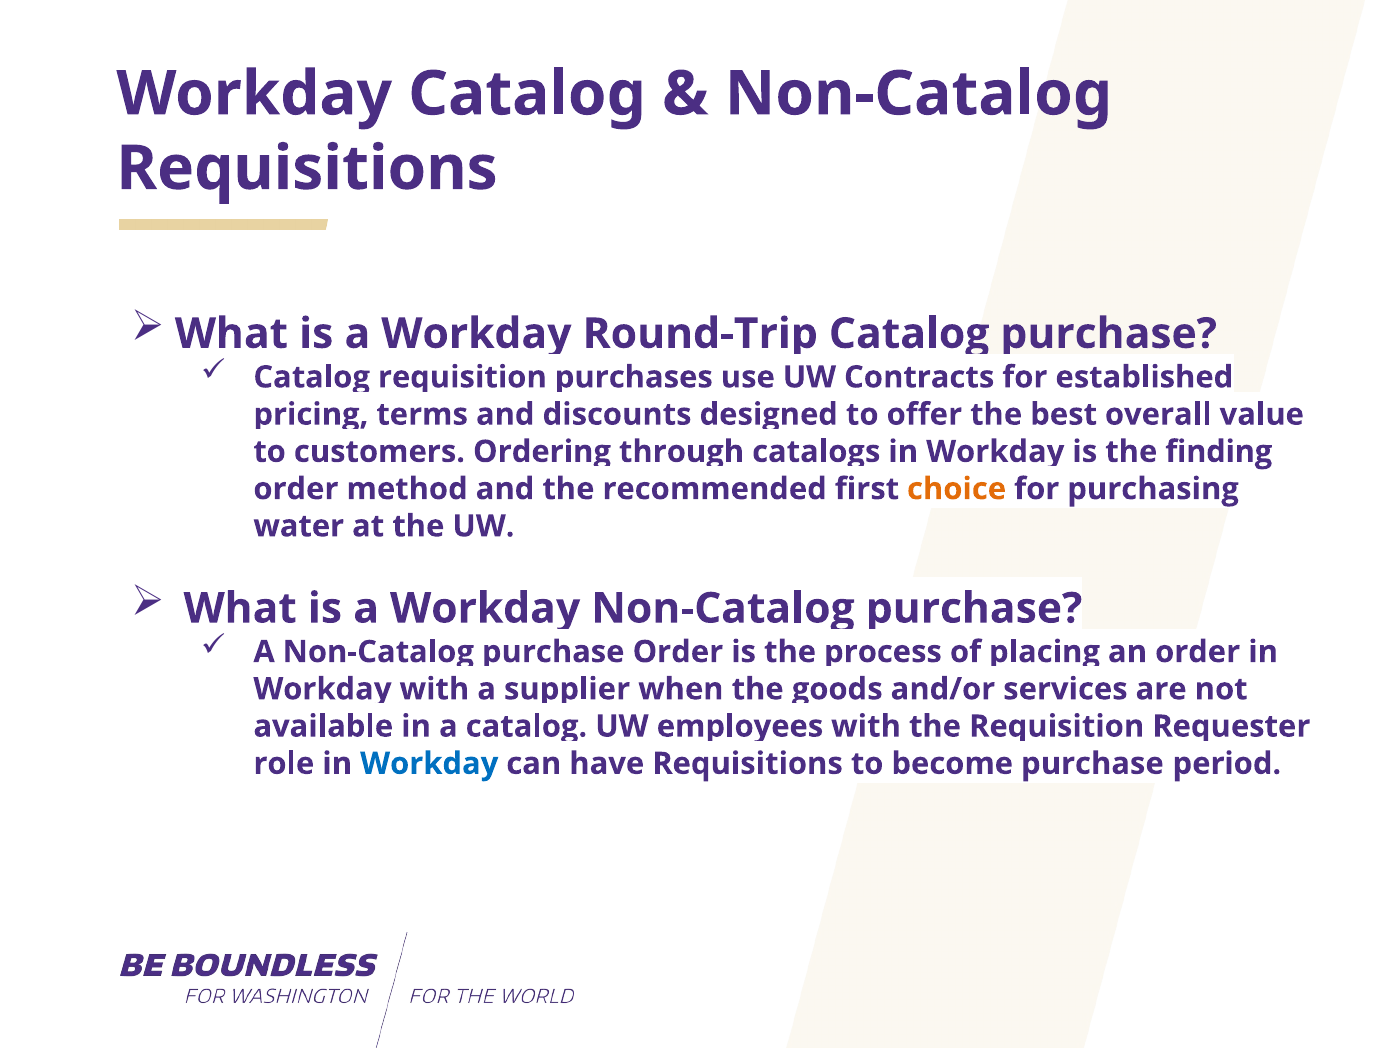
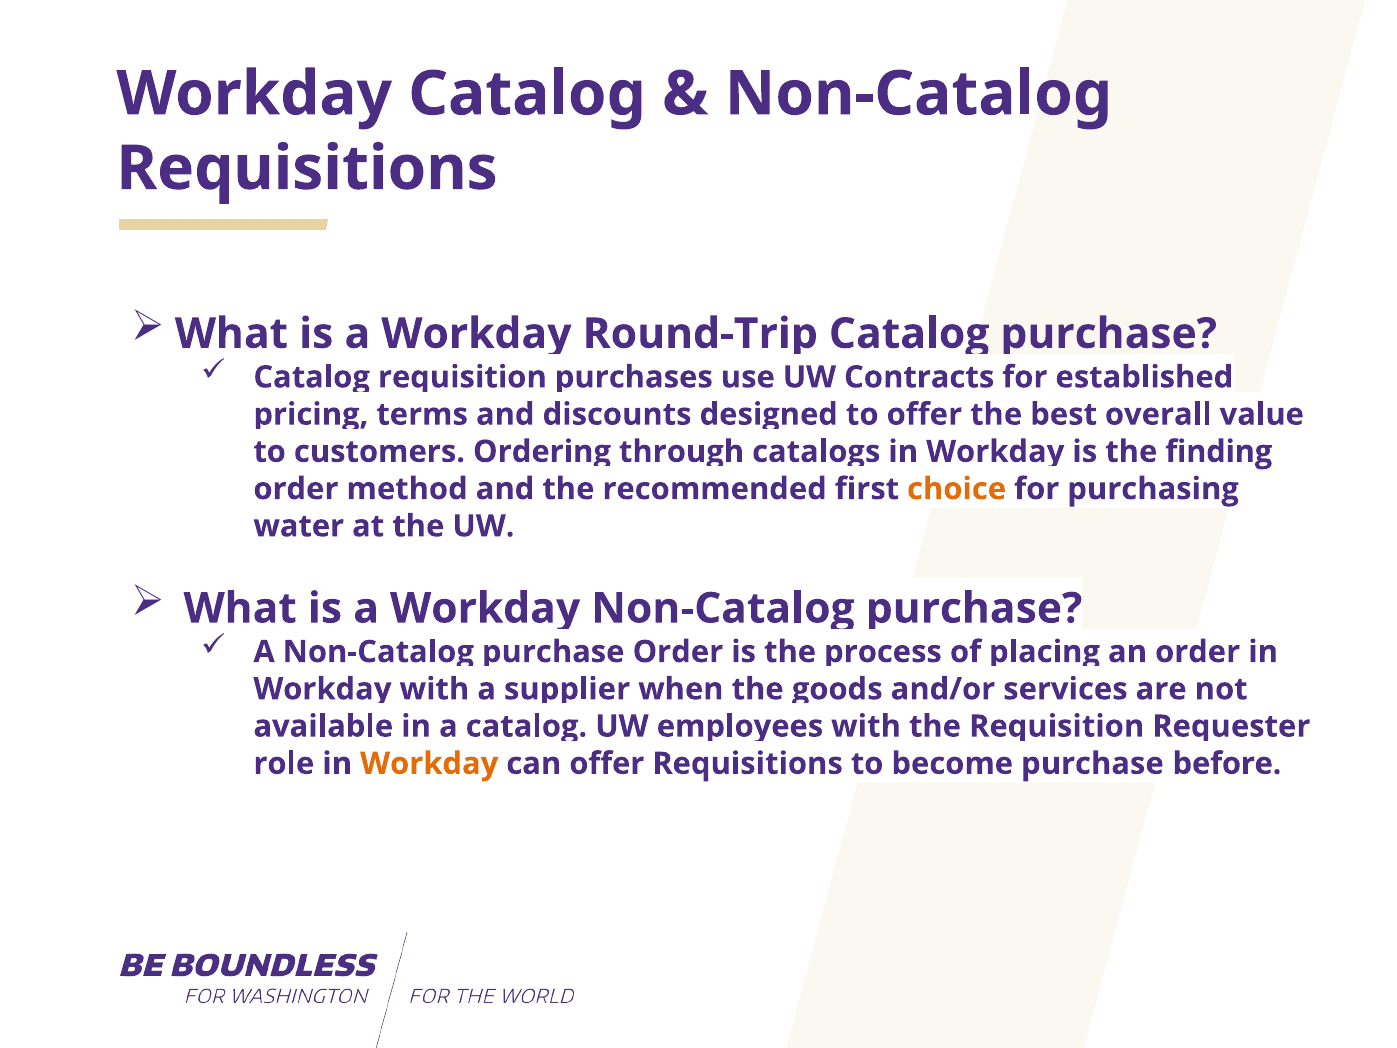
Workday at (429, 763) colour: blue -> orange
can have: have -> offer
period: period -> before
